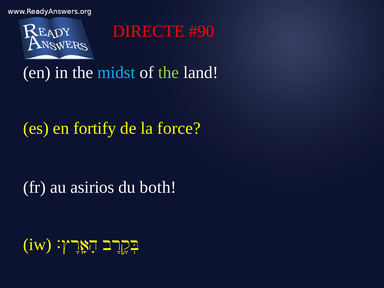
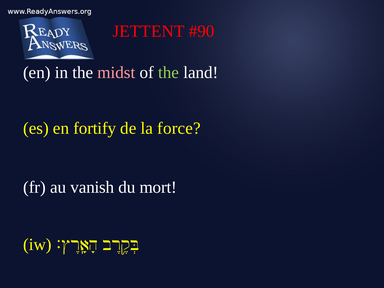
DIRECTE: DIRECTE -> JETTENT
midst colour: light blue -> pink
asirios: asirios -> vanish
both: both -> mort
